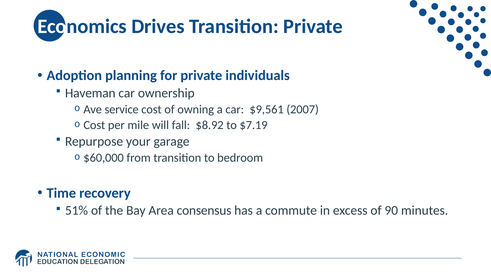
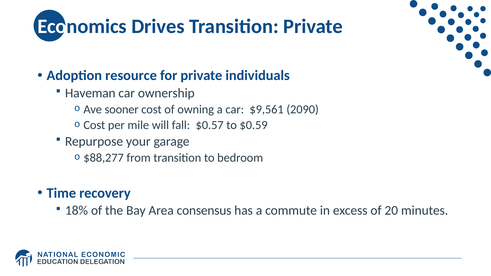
planning: planning -> resource
service: service -> sooner
2007: 2007 -> 2090
$8.92: $8.92 -> $0.57
$7.19: $7.19 -> $0.59
$60,000: $60,000 -> $88,277
51%: 51% -> 18%
90: 90 -> 20
